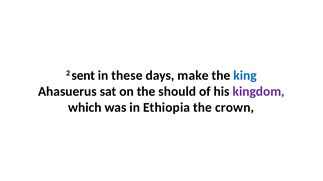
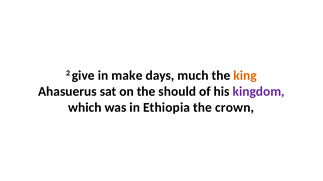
sent: sent -> give
these: these -> make
make: make -> much
king colour: blue -> orange
